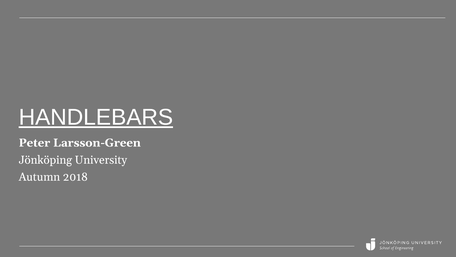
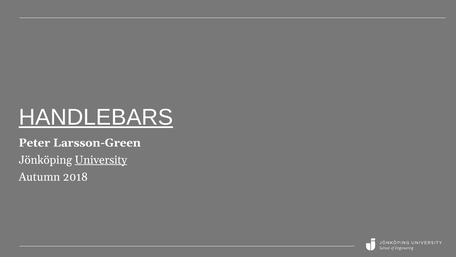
University underline: none -> present
